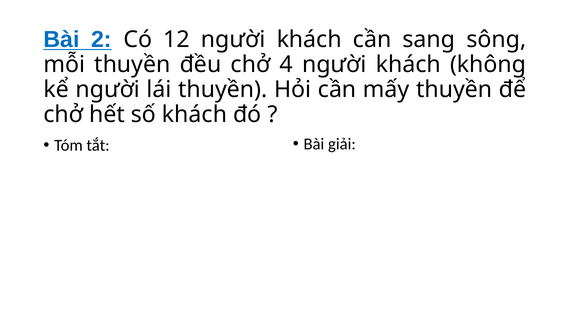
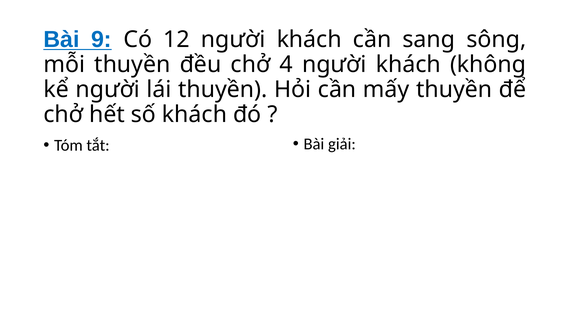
2: 2 -> 9
